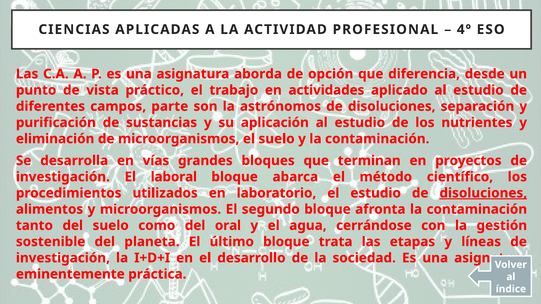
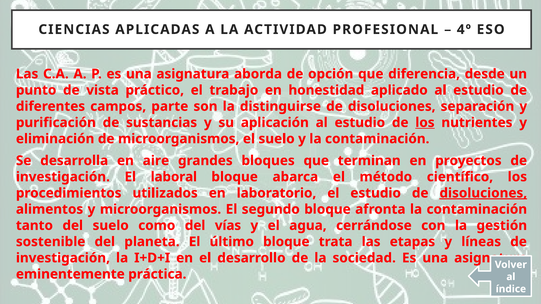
actividades: actividades -> honestidad
astrónomos: astrónomos -> distinguirse
los at (425, 123) underline: none -> present
vías: vías -> aire
oral: oral -> vías
